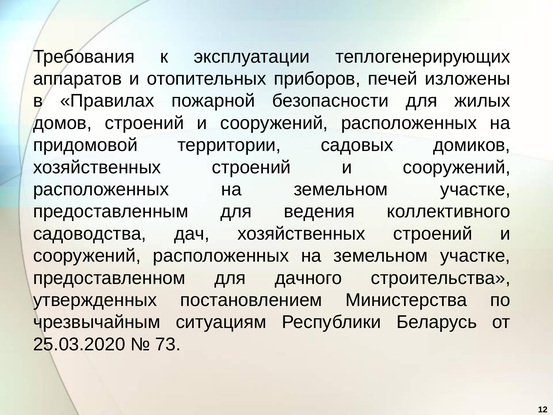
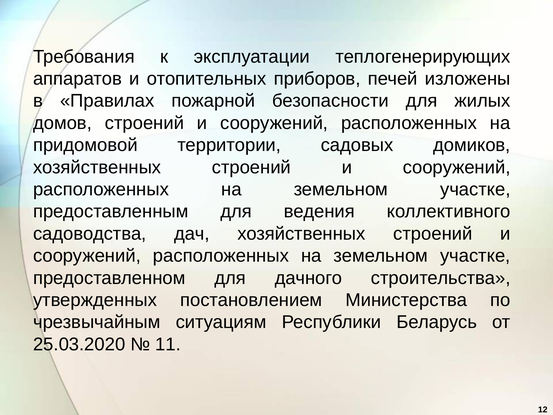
73: 73 -> 11
